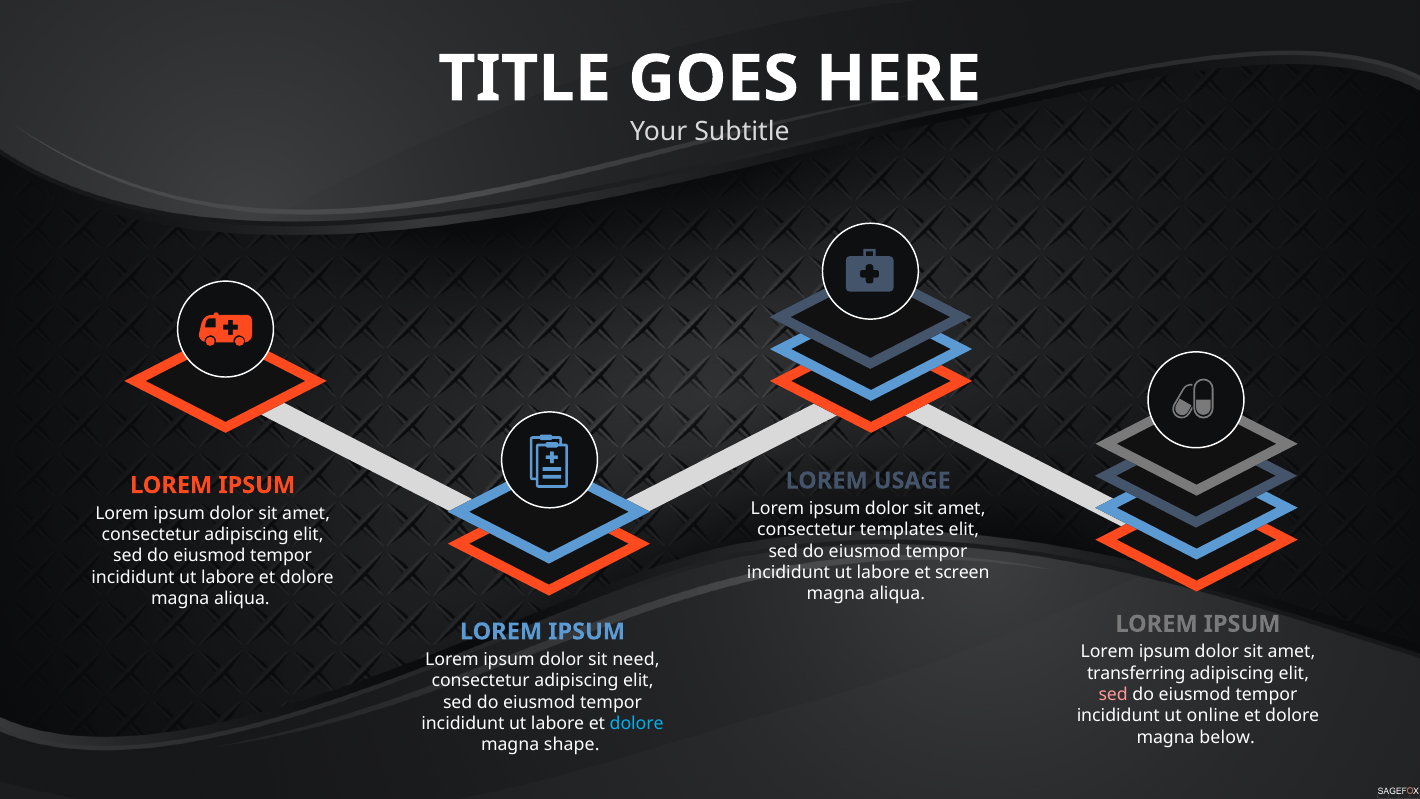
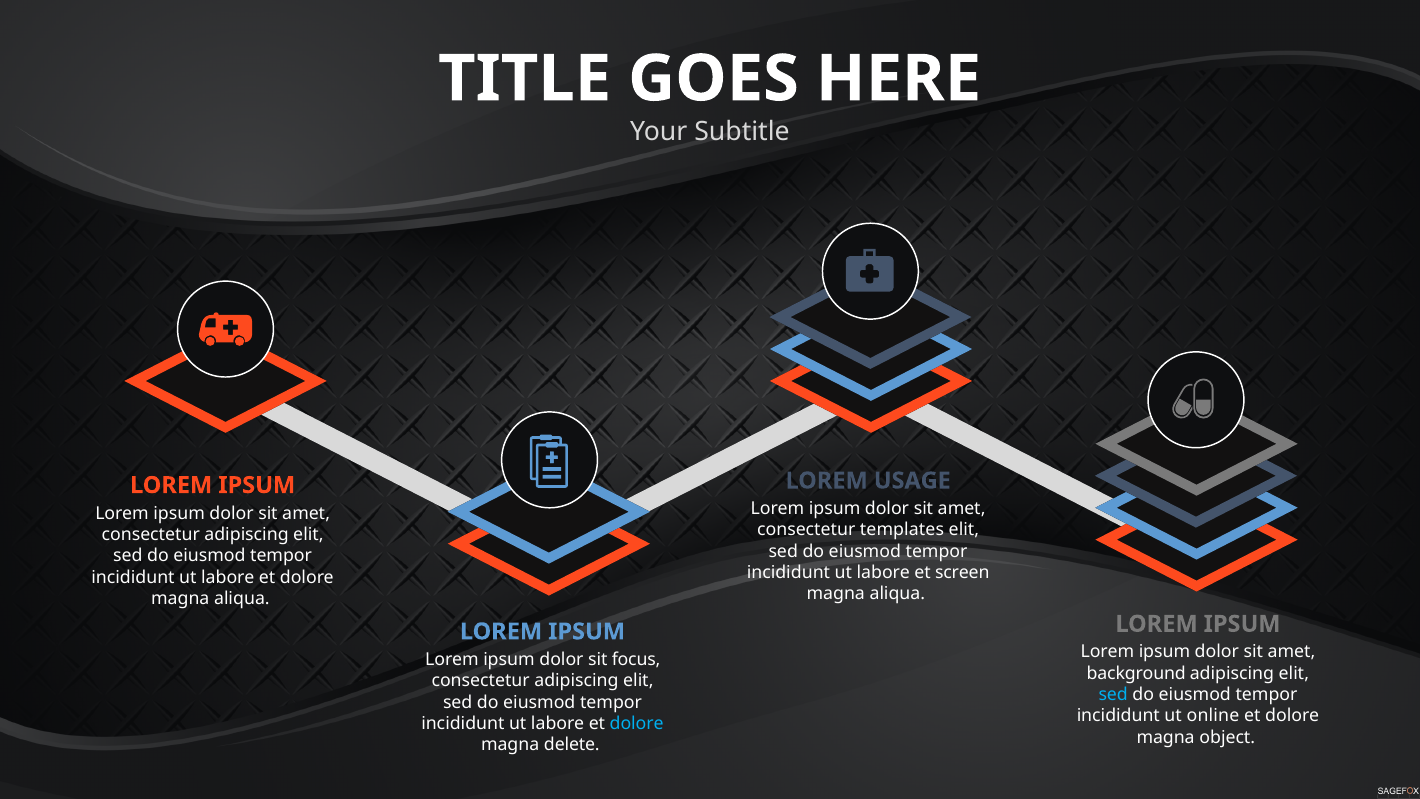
need: need -> focus
transferring: transferring -> background
sed at (1113, 694) colour: pink -> light blue
below: below -> object
shape: shape -> delete
